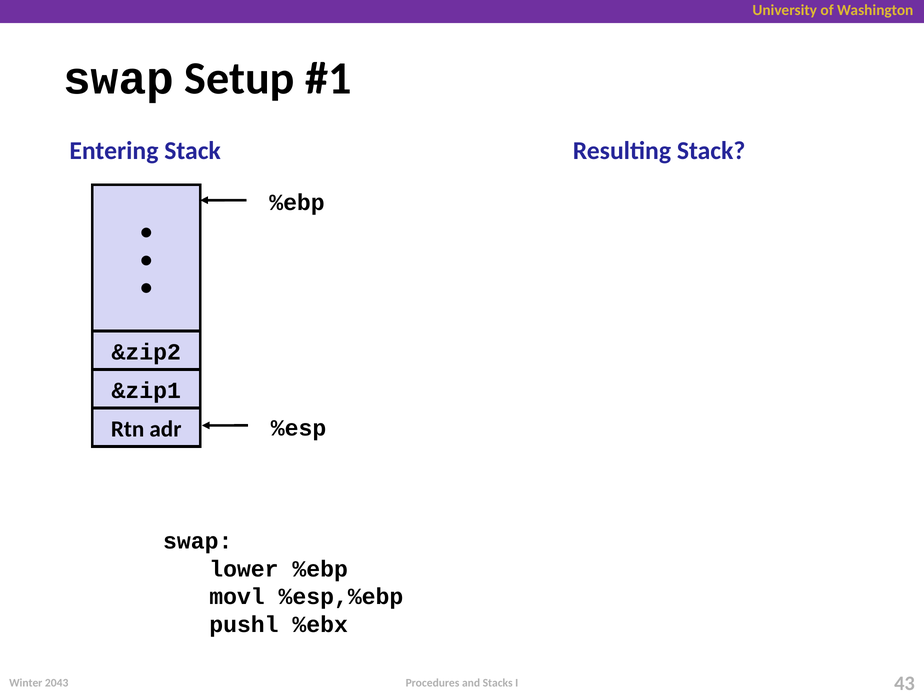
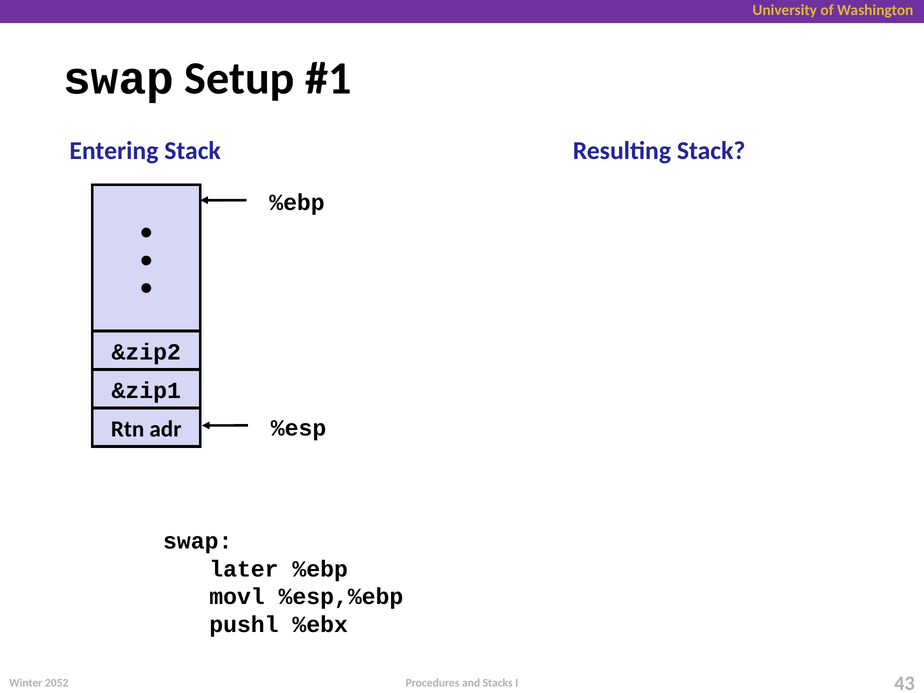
lower: lower -> later
2043: 2043 -> 2052
